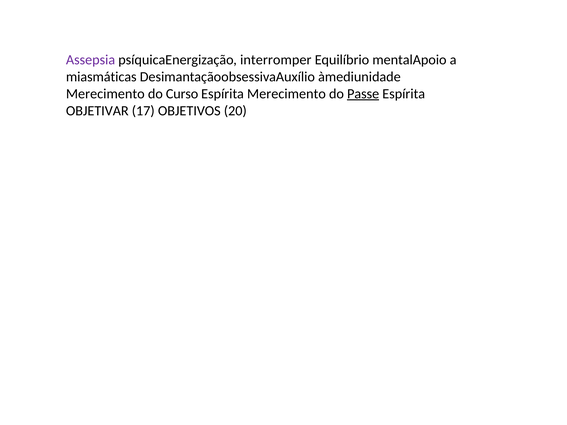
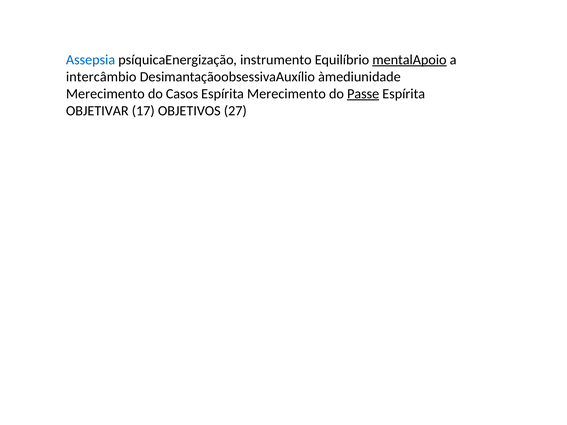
Assepsia colour: purple -> blue
interromper: interromper -> instrumento
mentalApoio underline: none -> present
miasmáticas: miasmáticas -> intercâmbio
Curso: Curso -> Casos
20: 20 -> 27
